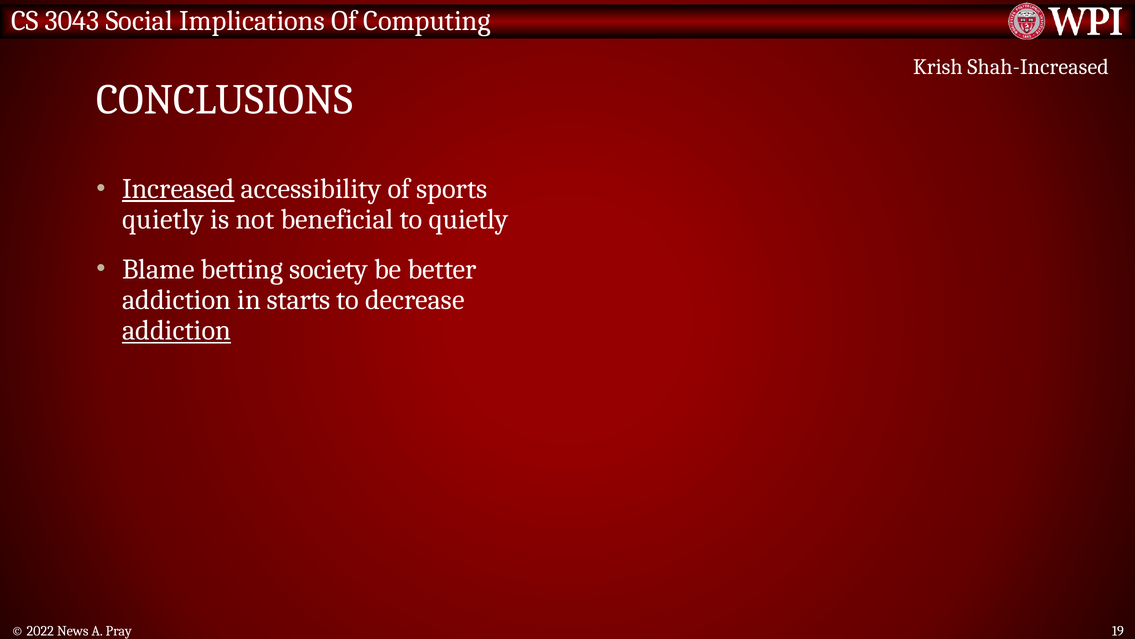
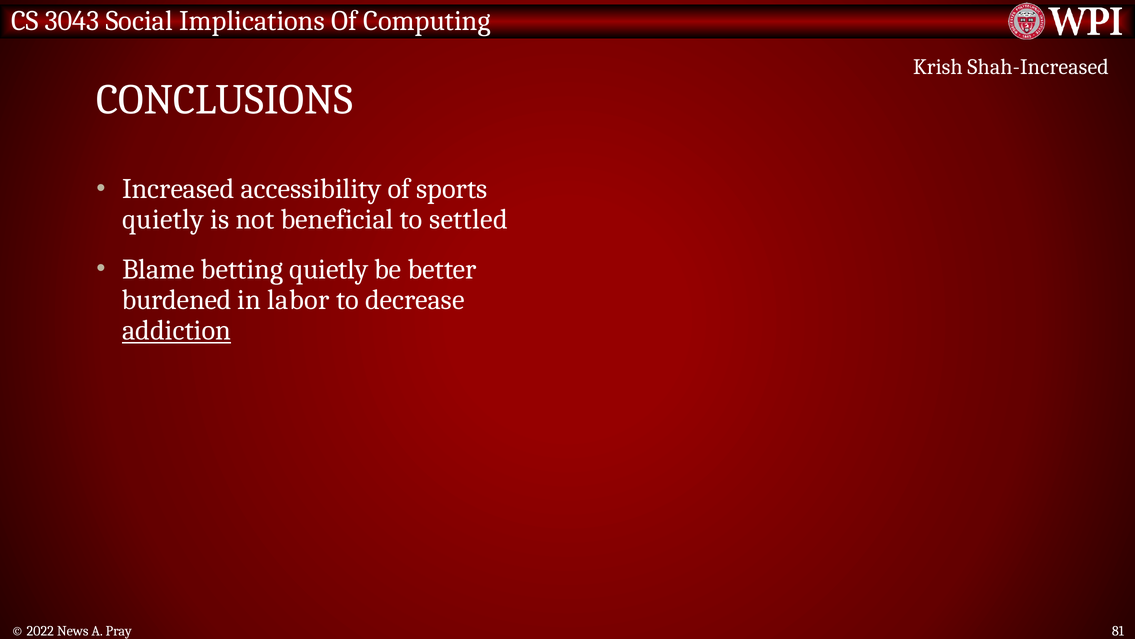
Increased underline: present -> none
to quietly: quietly -> settled
betting society: society -> quietly
addiction at (176, 300): addiction -> burdened
starts: starts -> labor
19: 19 -> 81
